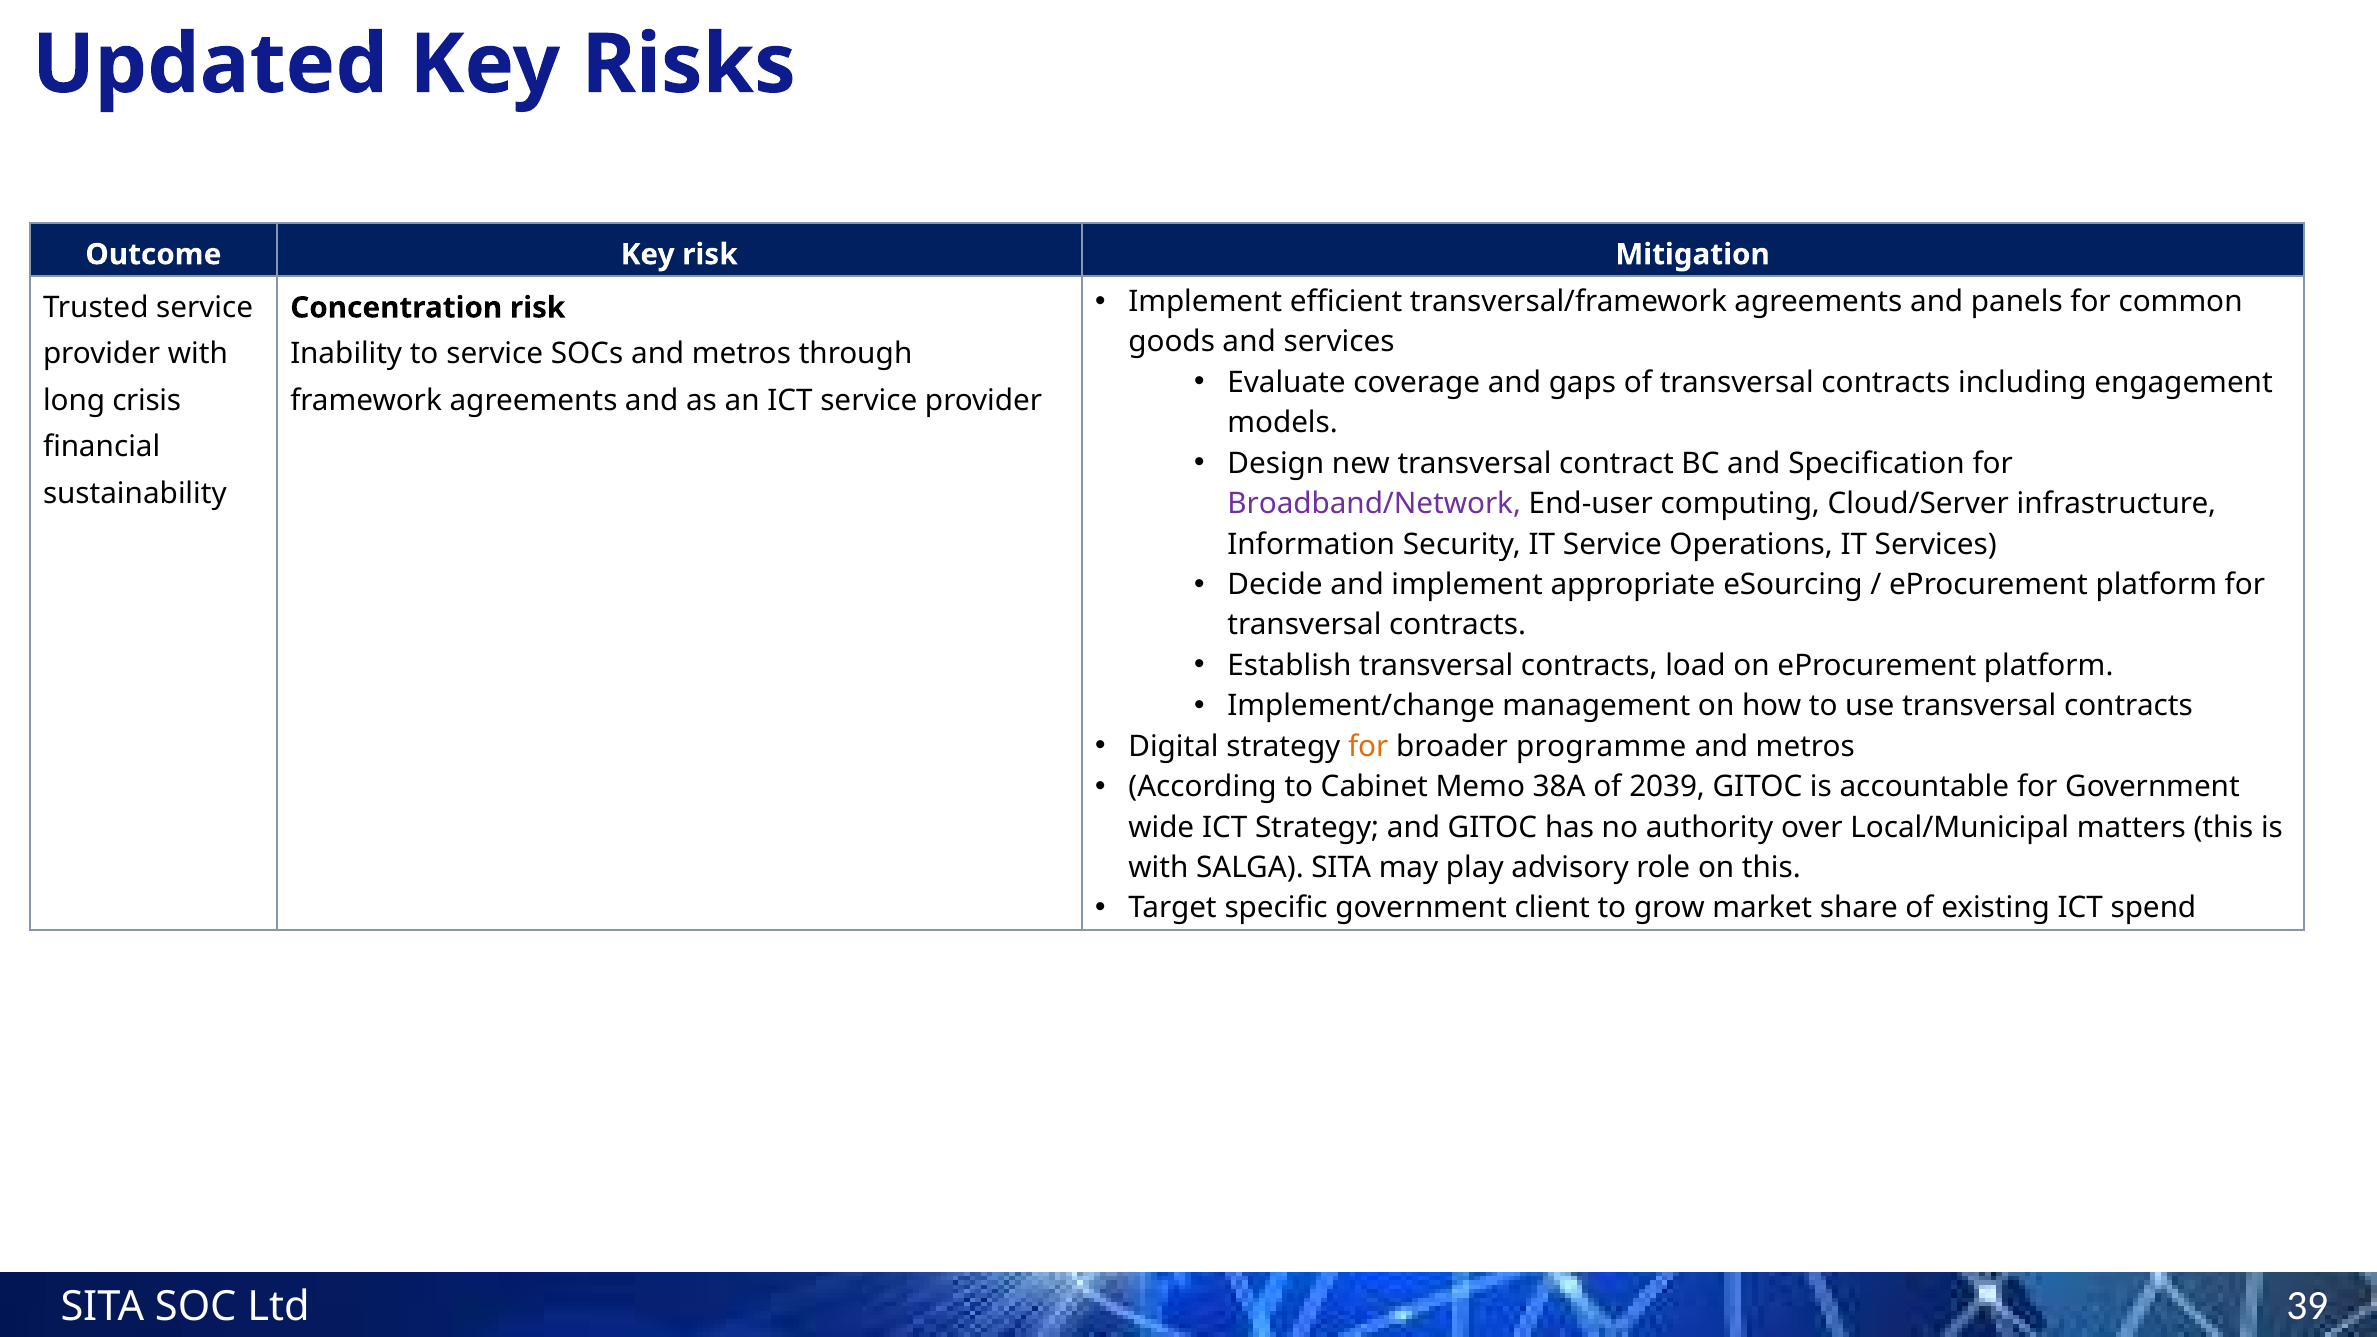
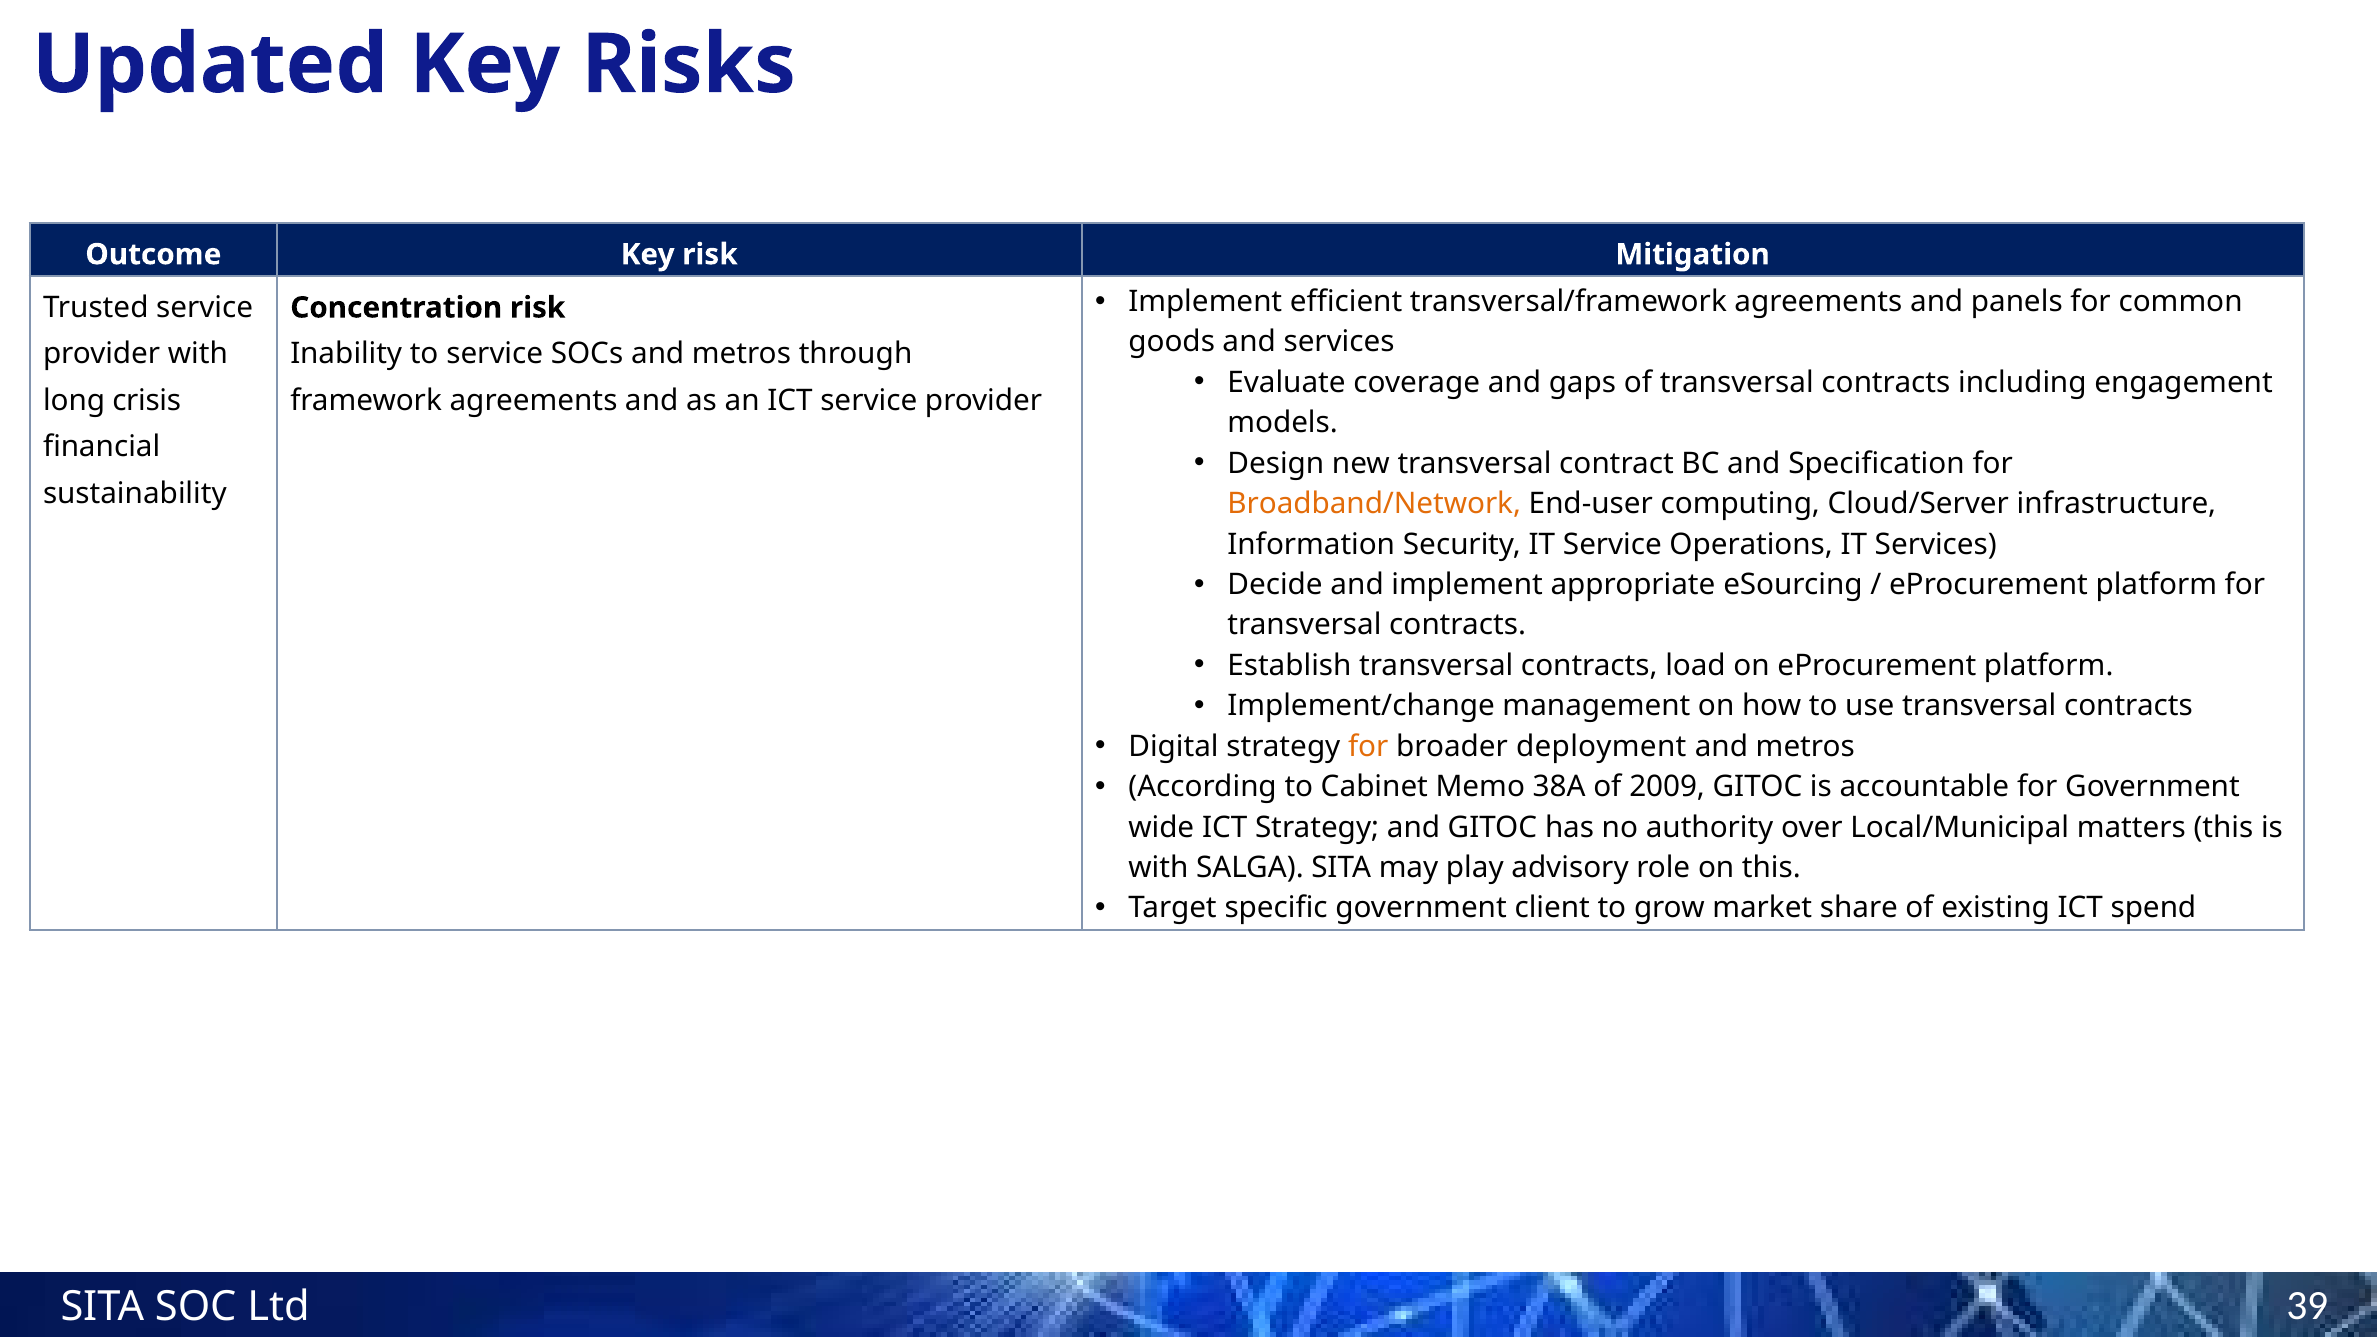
Broadband/Network colour: purple -> orange
programme: programme -> deployment
2039: 2039 -> 2009
